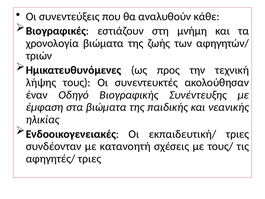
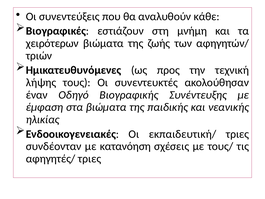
χρονολογία: χρονολογία -> χειρότερων
κατανοητή: κατανοητή -> κατανόηση
